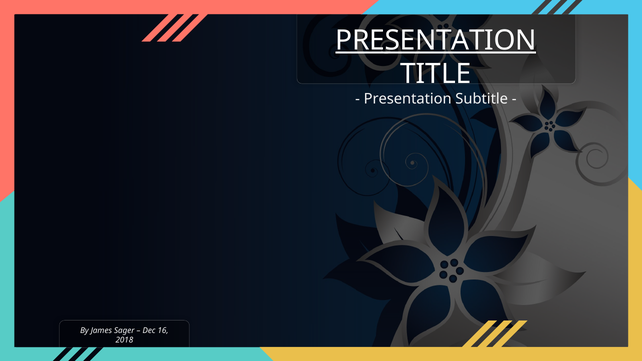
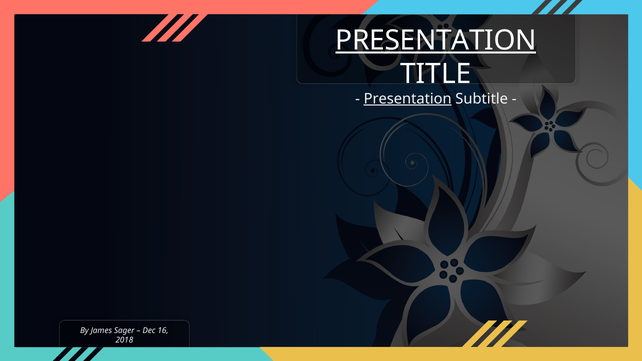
Presentation at (408, 99) underline: none -> present
